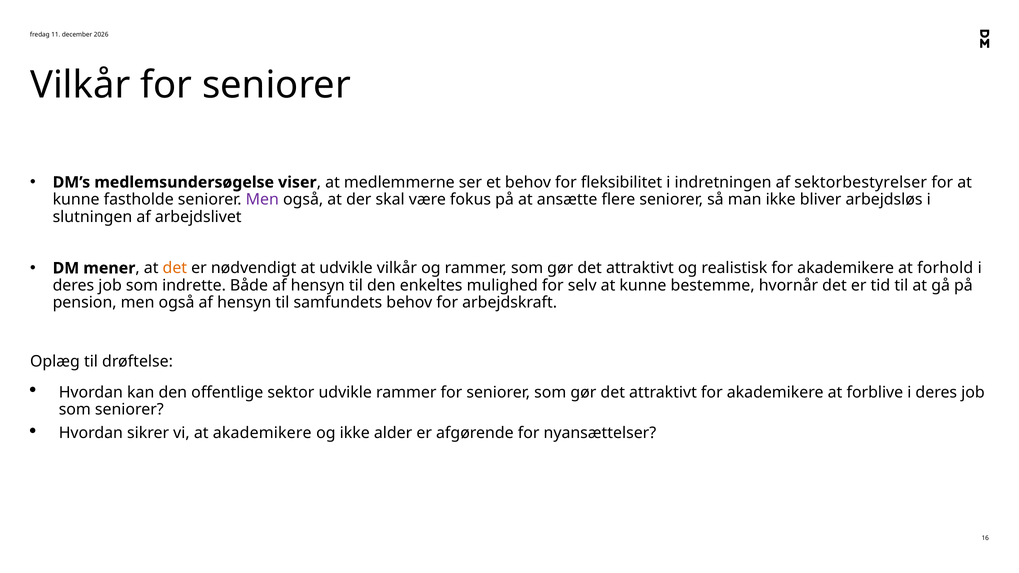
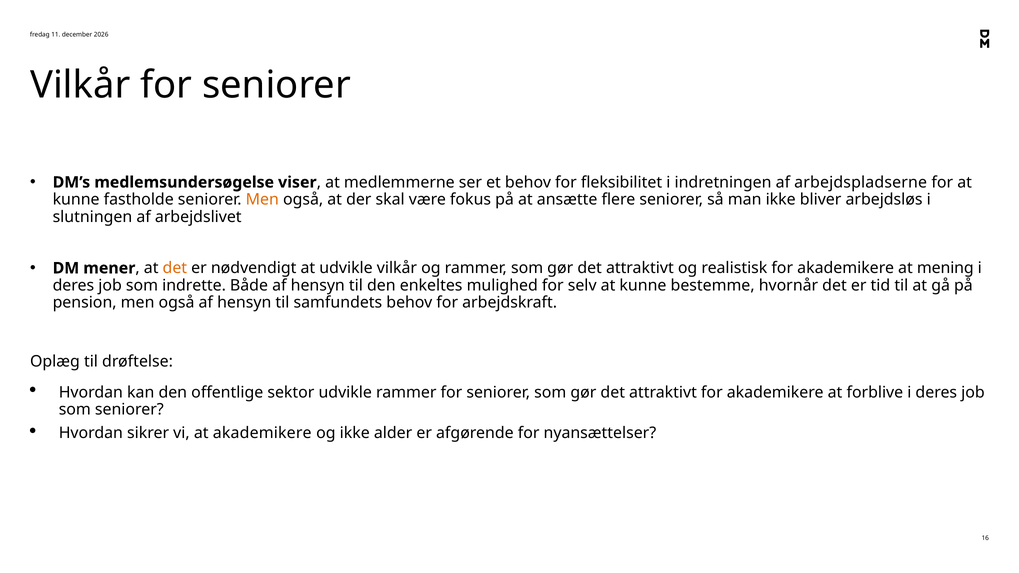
sektorbestyrelser: sektorbestyrelser -> arbejdspladserne
Men at (262, 200) colour: purple -> orange
forhold: forhold -> mening
